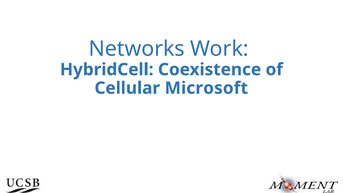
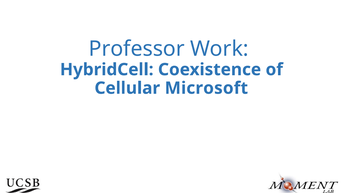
Networks: Networks -> Professor
